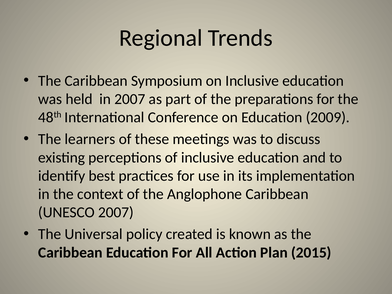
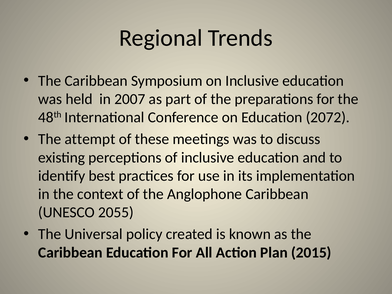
2009: 2009 -> 2072
learners: learners -> attempt
UNESCO 2007: 2007 -> 2055
